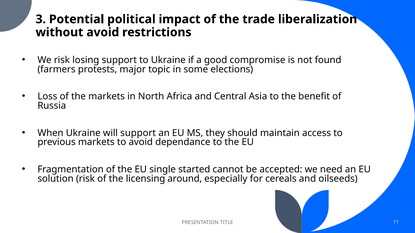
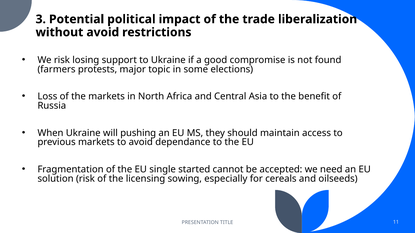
will support: support -> pushing
around: around -> sowing
